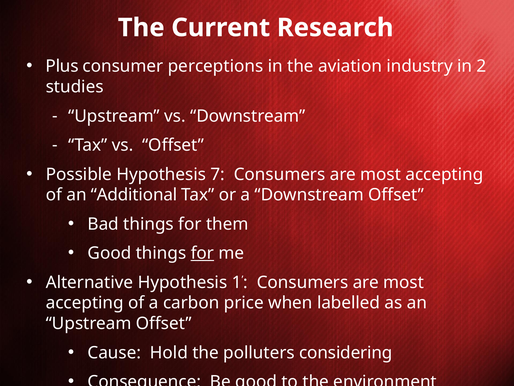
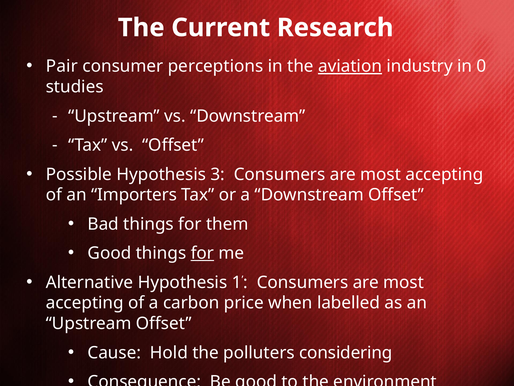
Plus: Plus -> Pair
aviation underline: none -> present
2: 2 -> 0
7: 7 -> 3
Additional: Additional -> Importers
